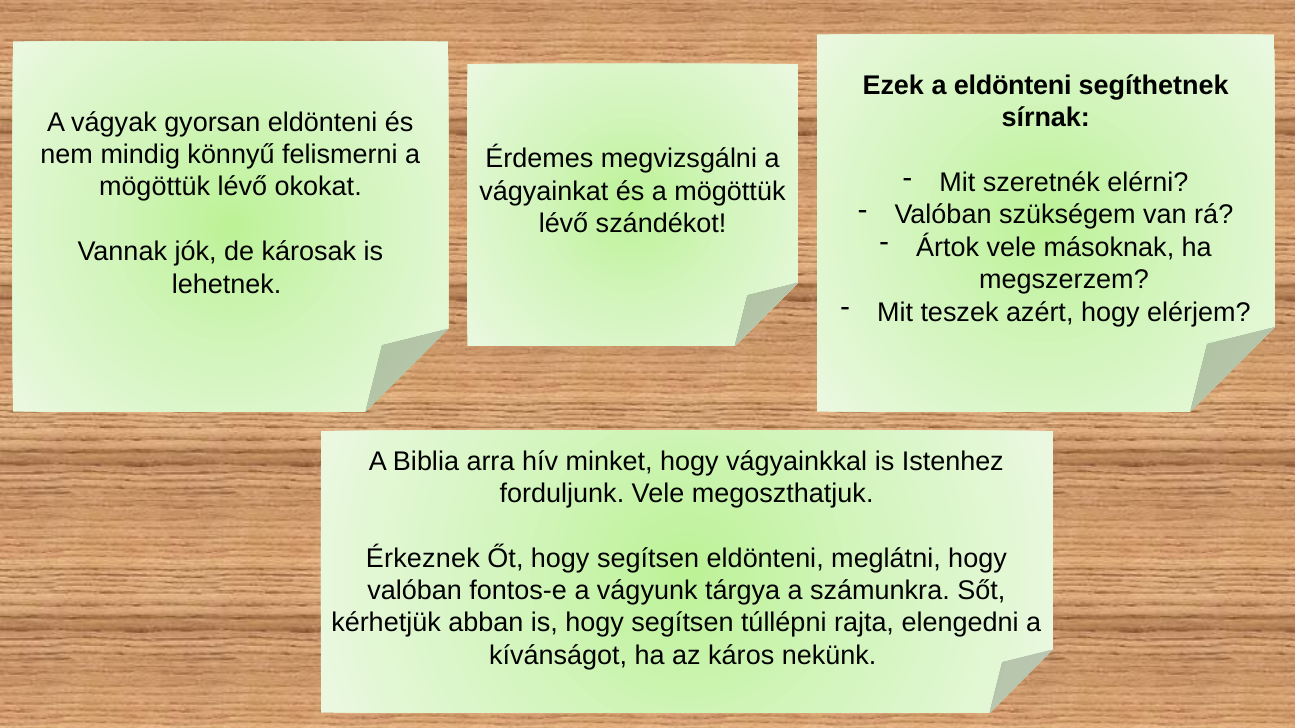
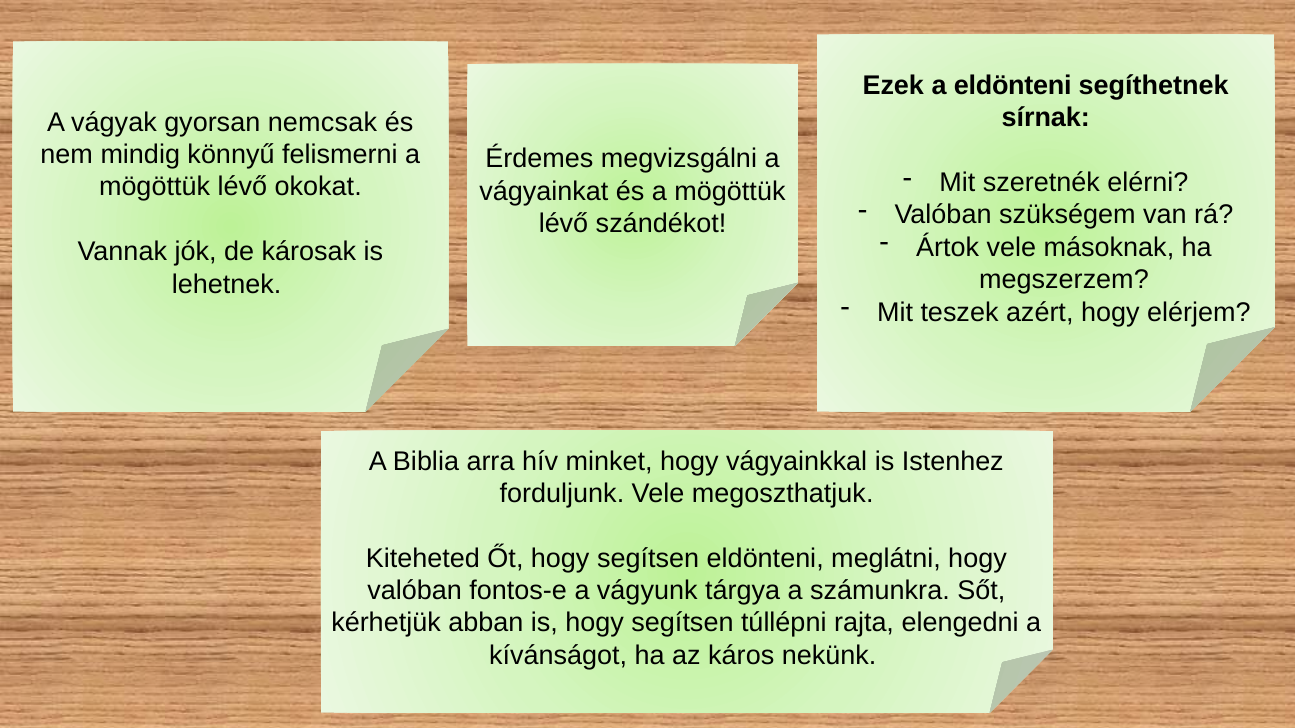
gyorsan eldönteni: eldönteni -> nemcsak
Érkeznek: Érkeznek -> Kiteheted
